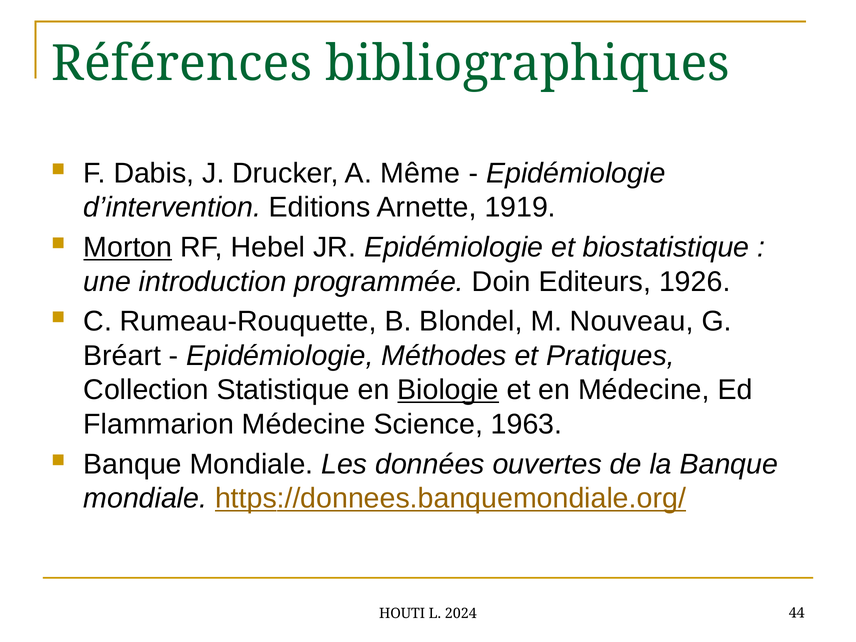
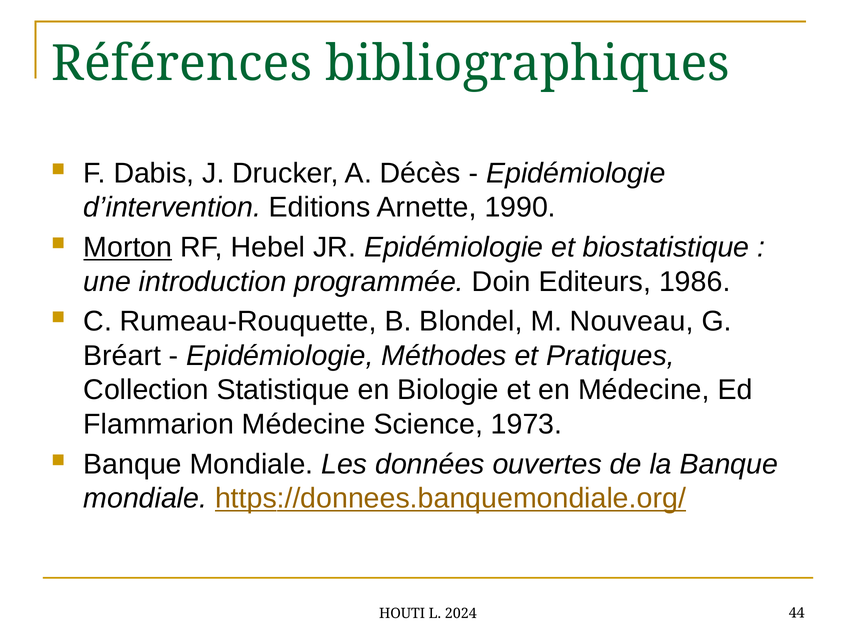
Même: Même -> Décès
1919: 1919 -> 1990
1926: 1926 -> 1986
Biologie underline: present -> none
1963: 1963 -> 1973
